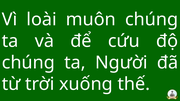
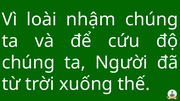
muôn: muôn -> nhậm
